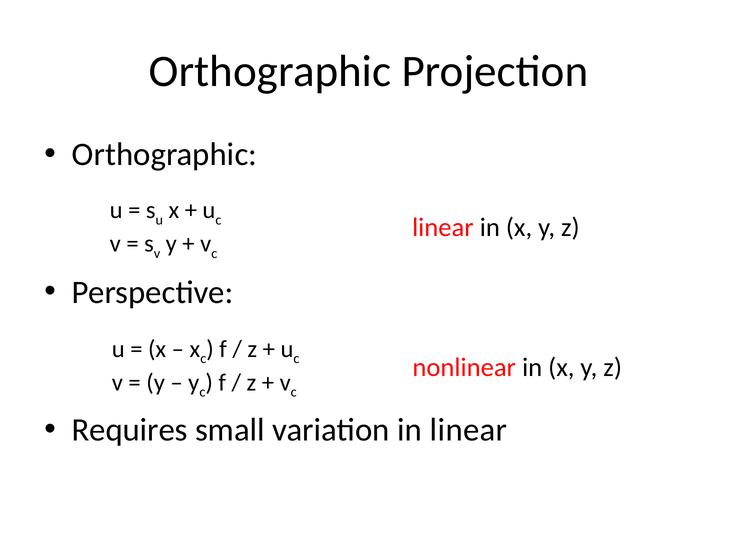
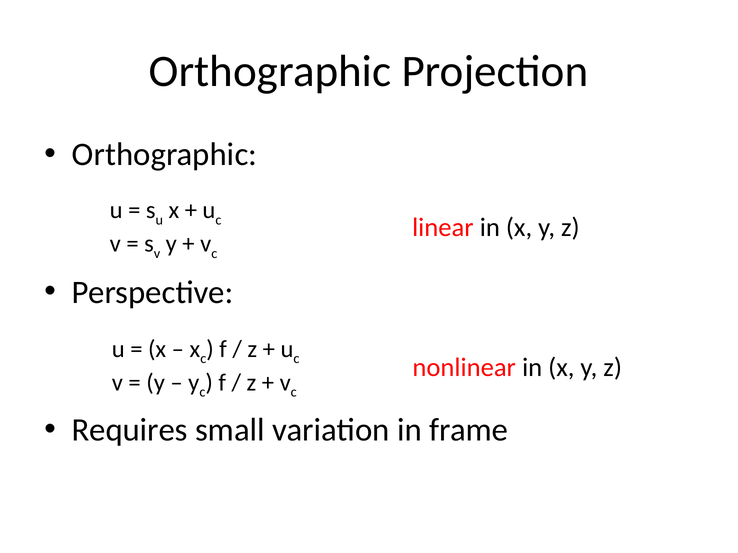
in linear: linear -> frame
